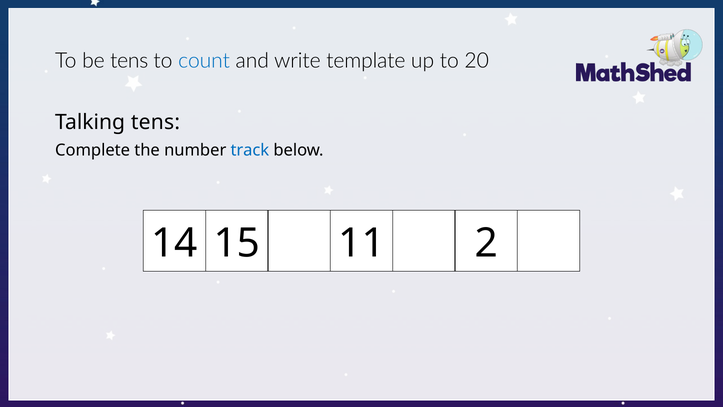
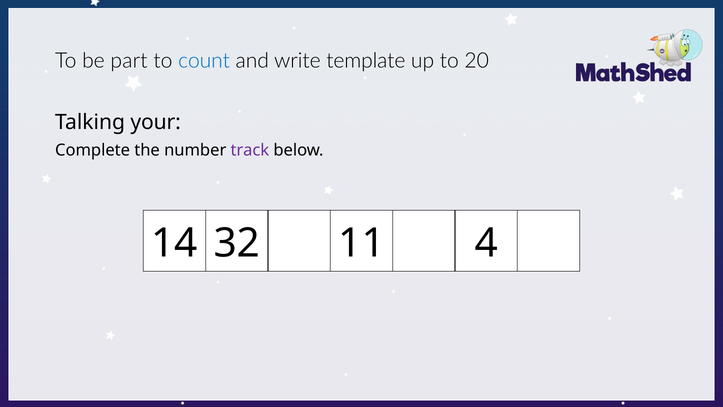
be tens: tens -> part
Talking tens: tens -> your
track colour: blue -> purple
15: 15 -> 32
2: 2 -> 4
